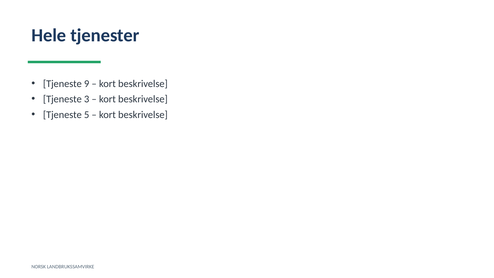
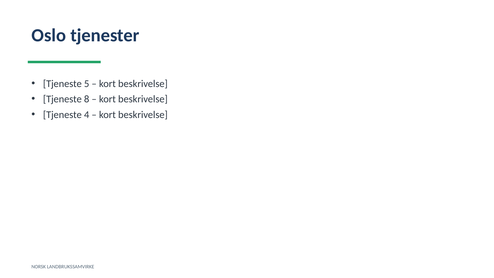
Hele: Hele -> Oslo
9: 9 -> 5
3: 3 -> 8
5: 5 -> 4
